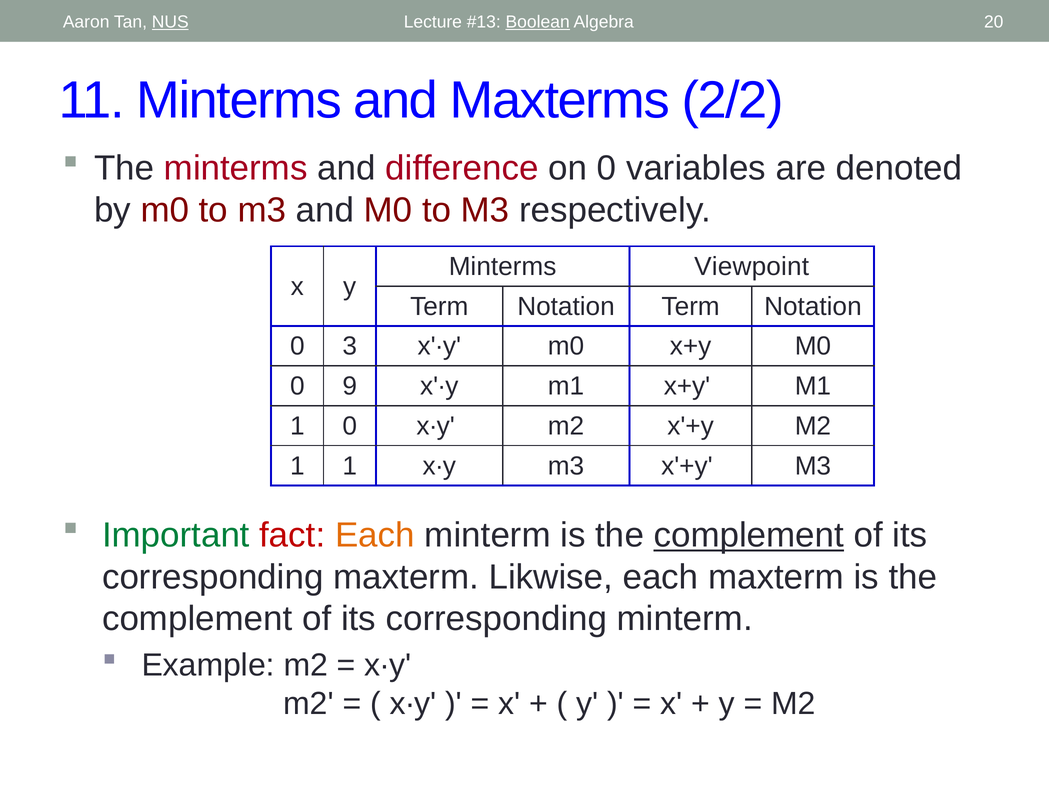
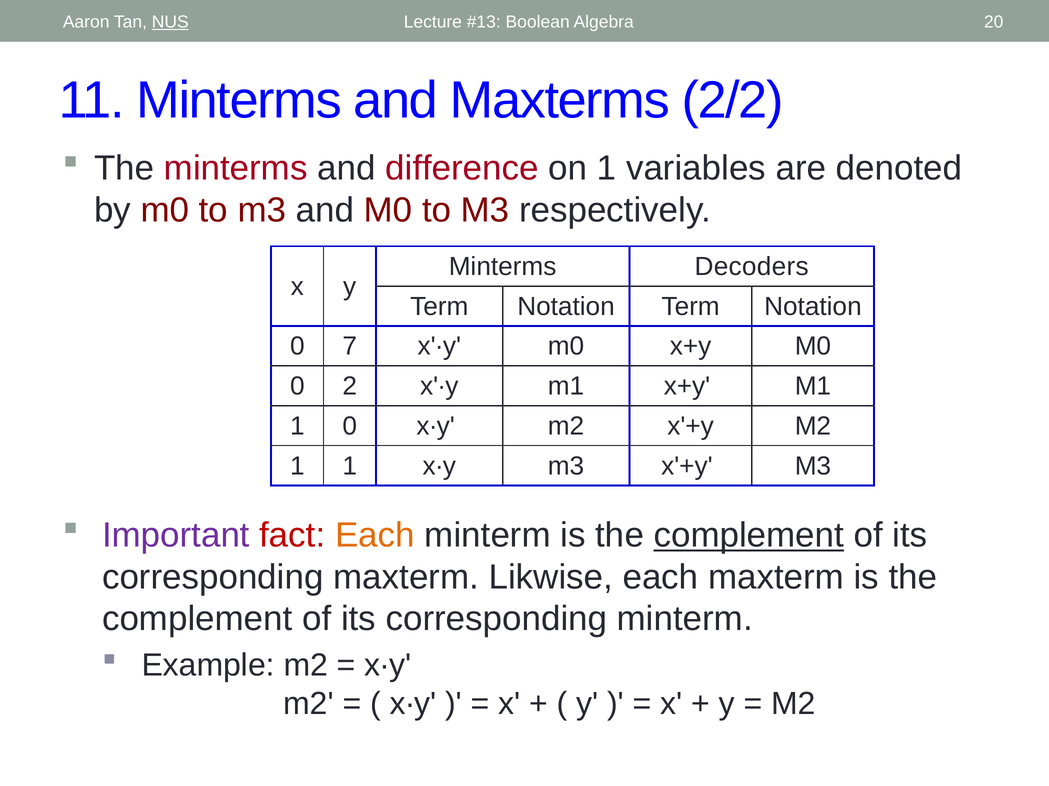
Boolean underline: present -> none
on 0: 0 -> 1
Viewpoint: Viewpoint -> Decoders
3: 3 -> 7
9: 9 -> 2
Important colour: green -> purple
